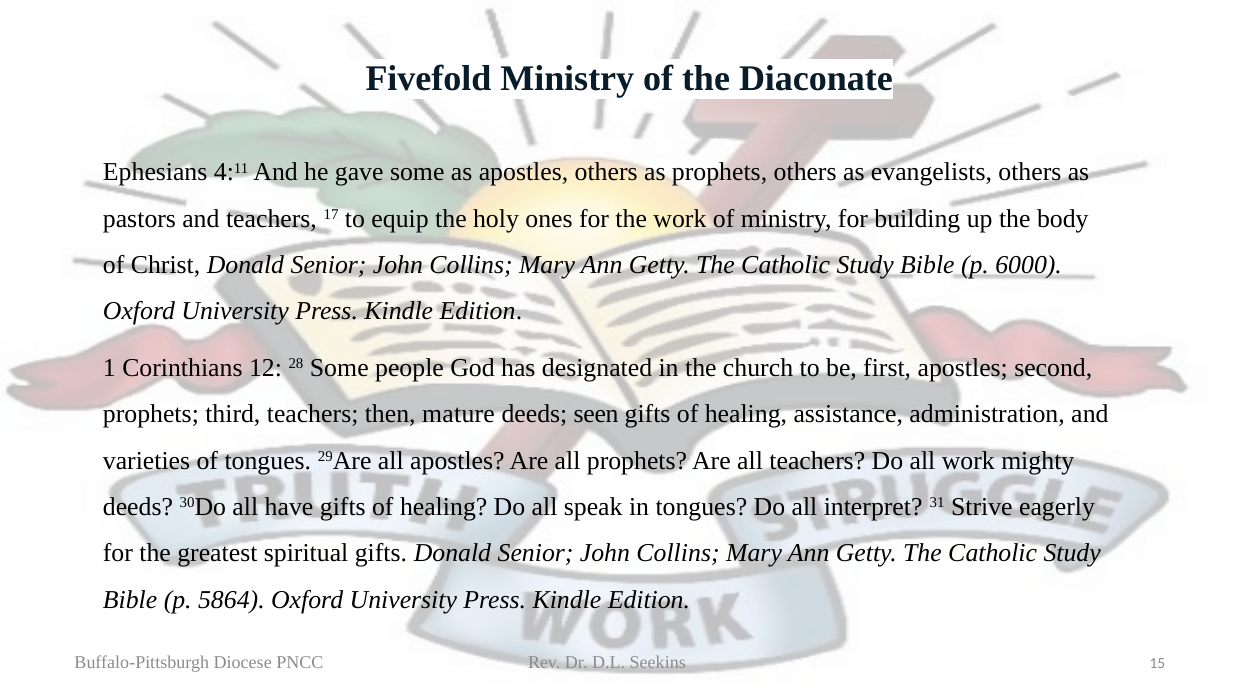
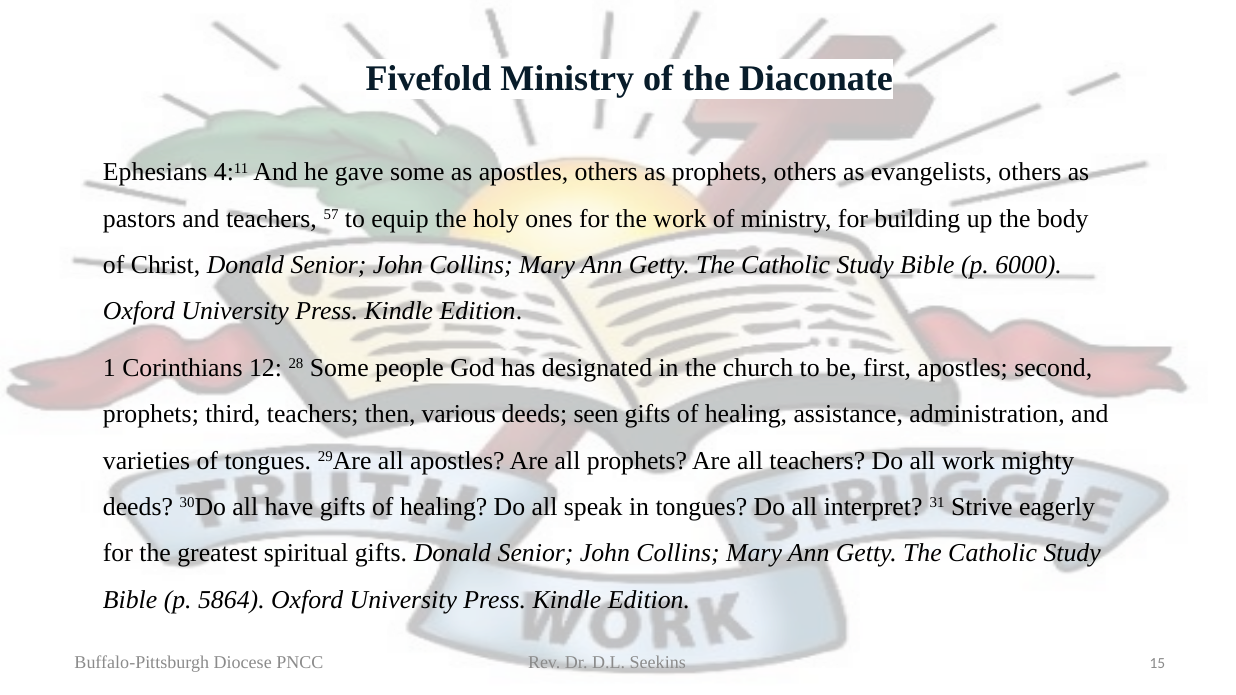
17: 17 -> 57
mature: mature -> various
